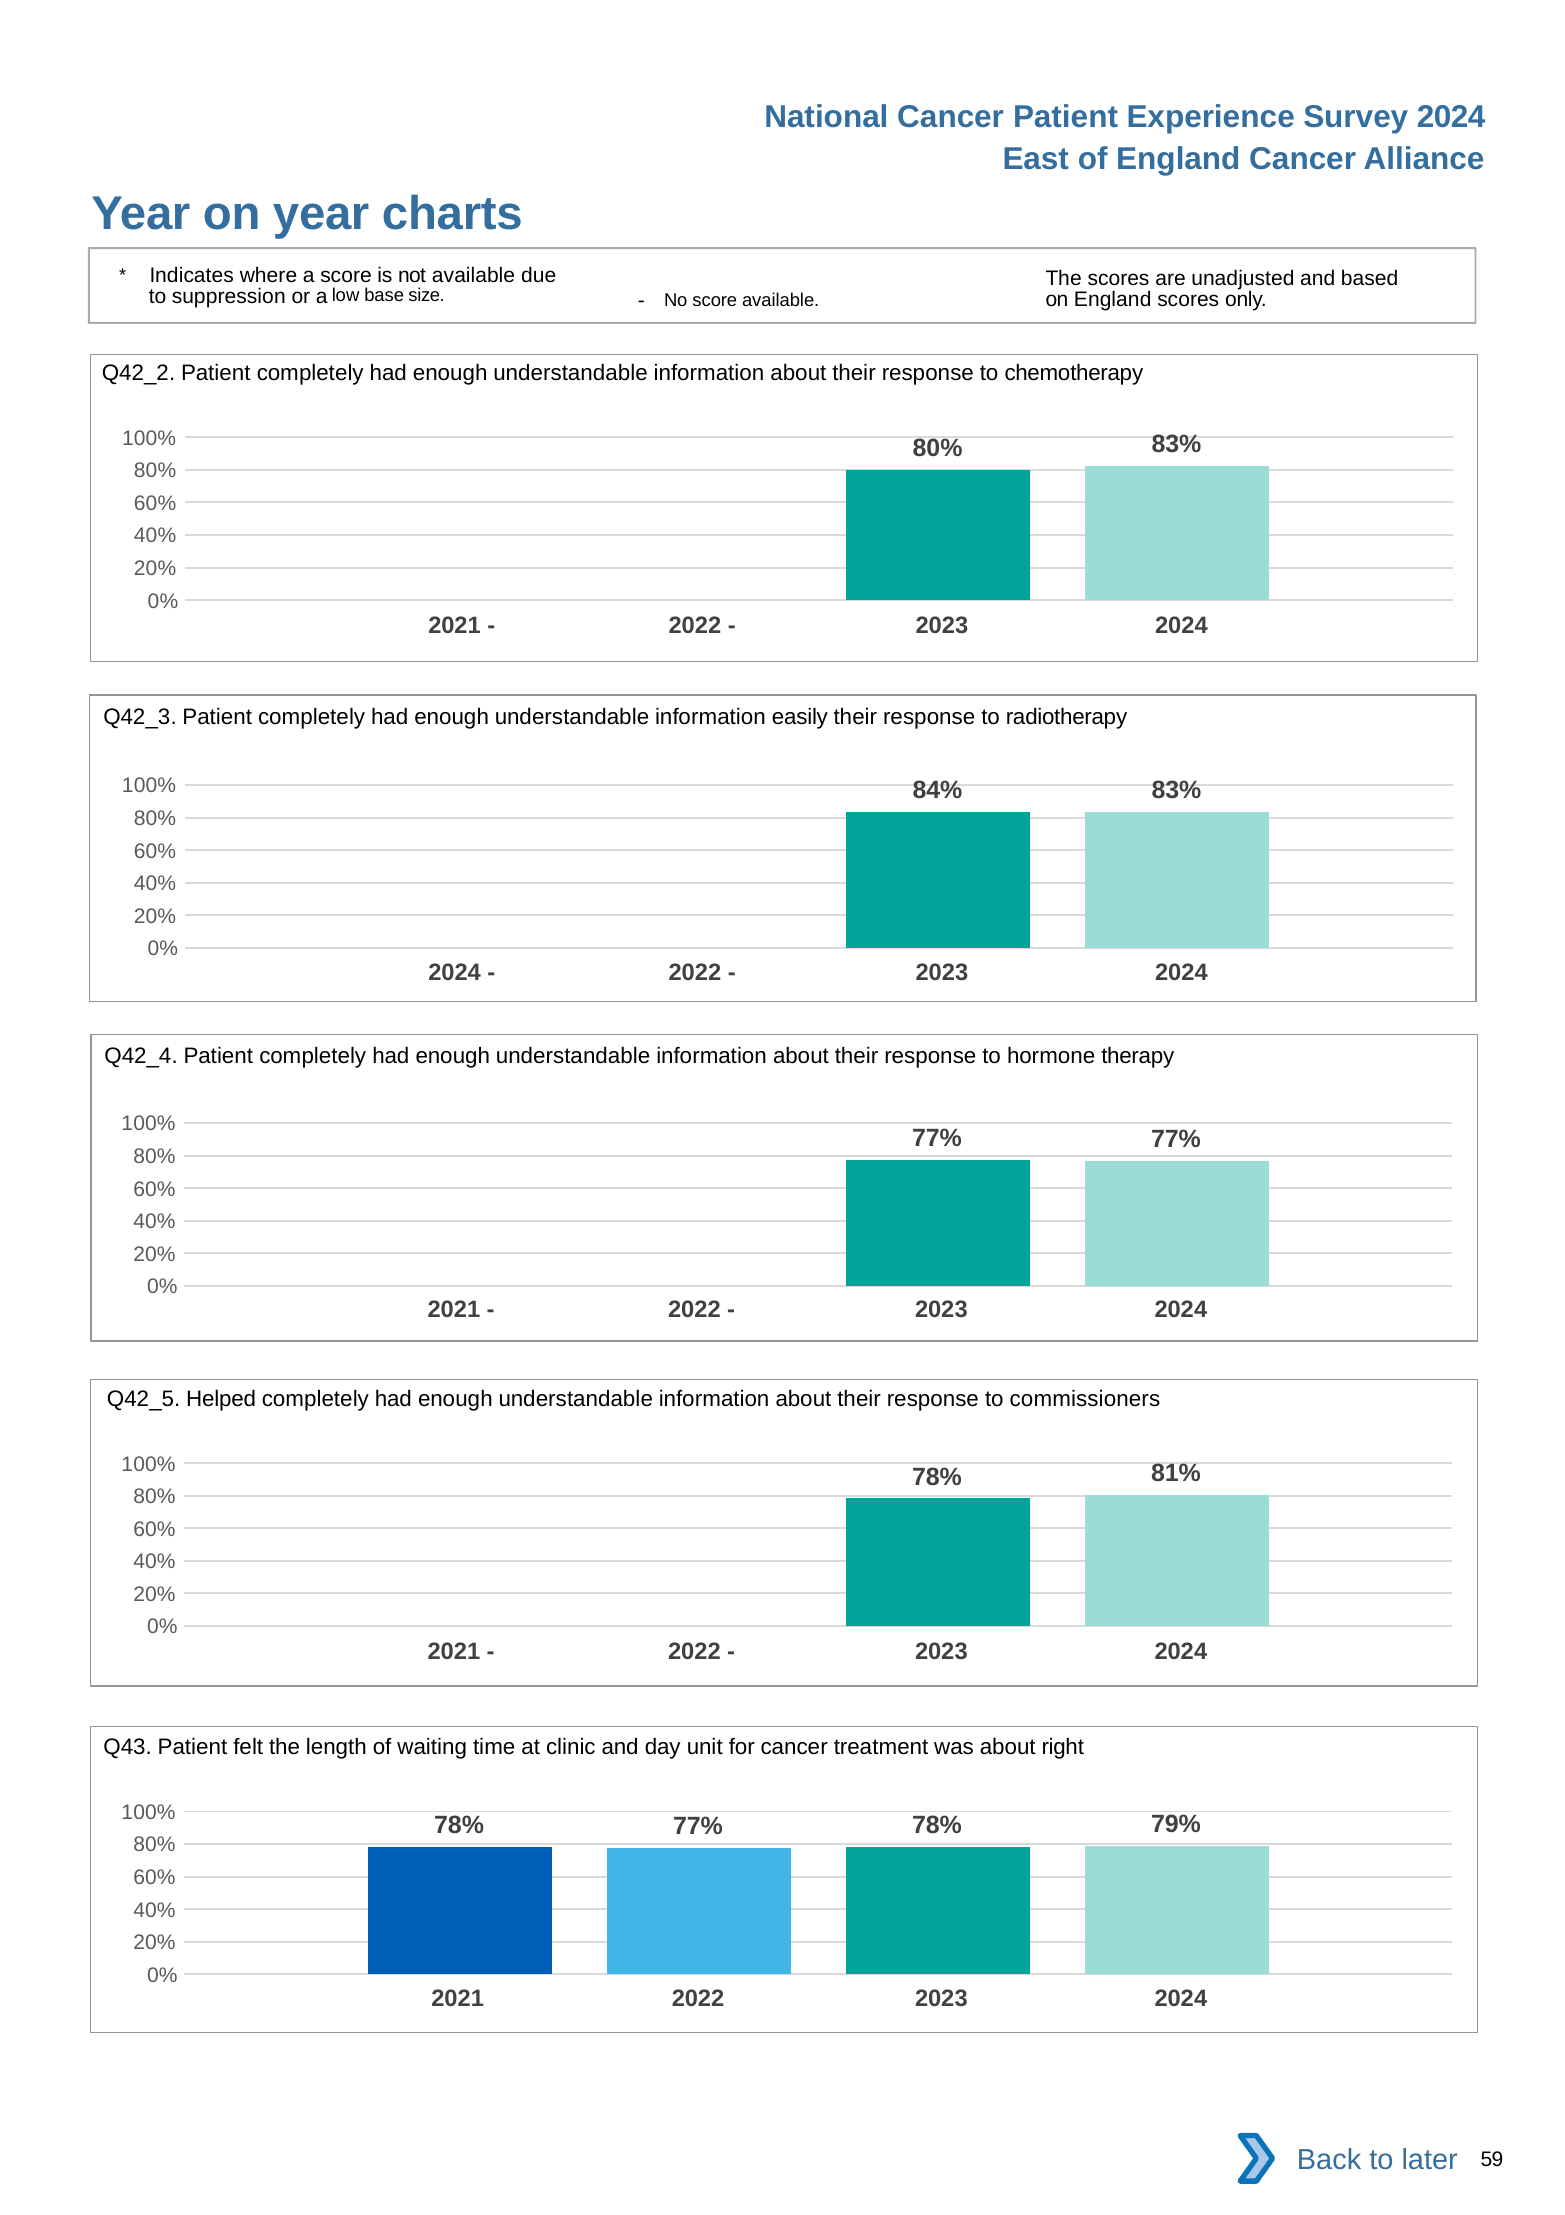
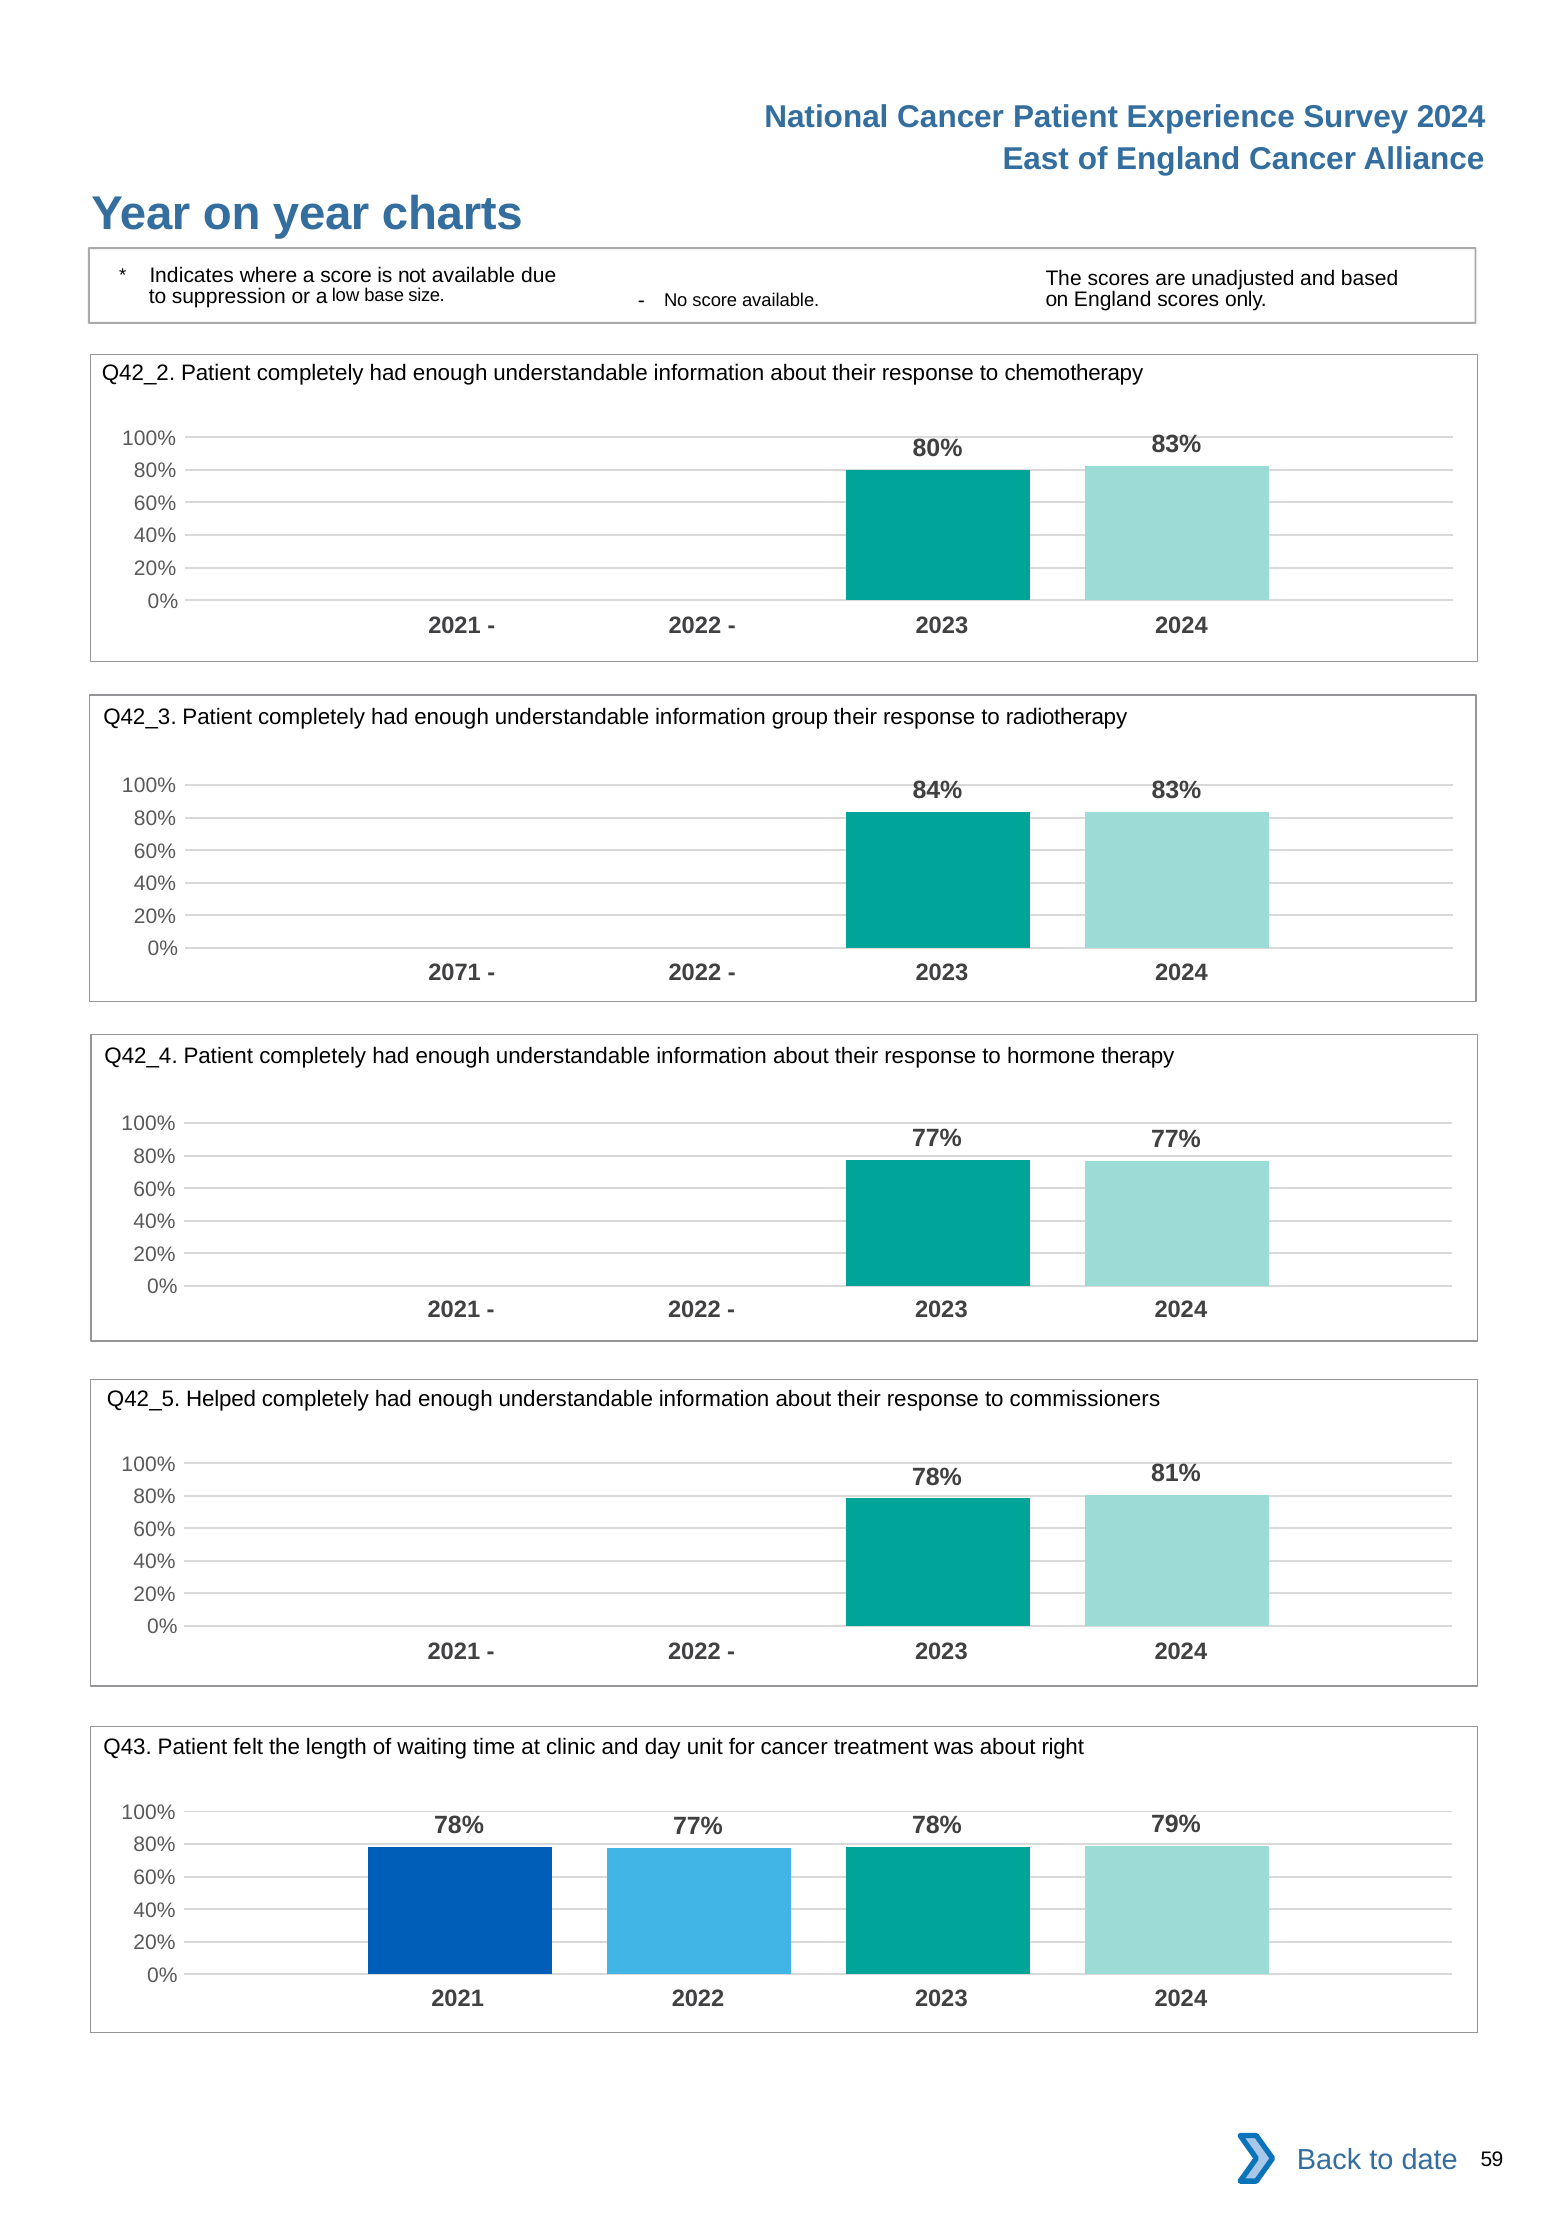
easily: easily -> group
2024 at (455, 973): 2024 -> 2071
later: later -> date
